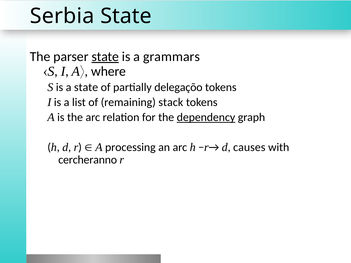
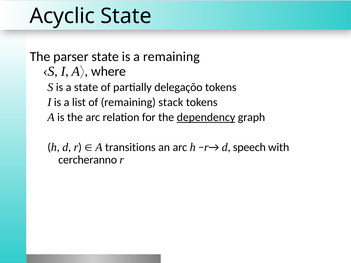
Serbia: Serbia -> Acyclic
state at (105, 57) underline: present -> none
a grammars: grammars -> remaining
processing: processing -> transitions
causes: causes -> speech
